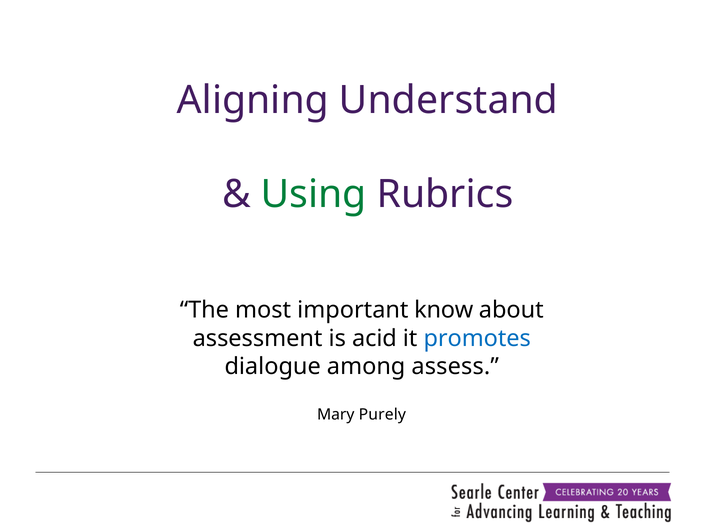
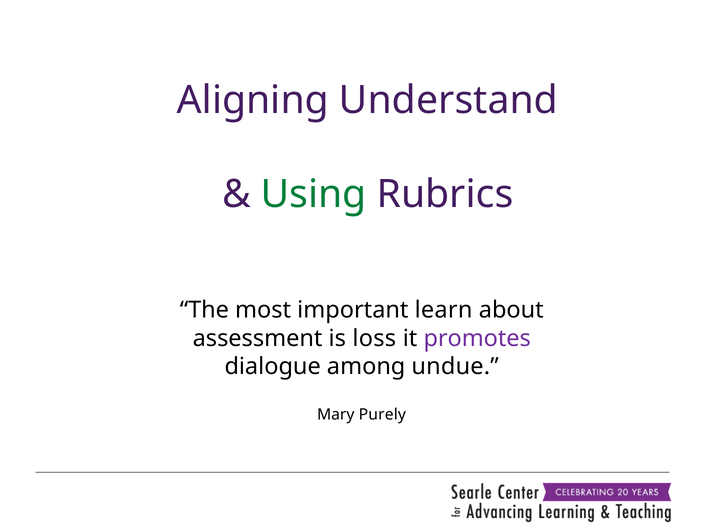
know: know -> learn
acid: acid -> loss
promotes colour: blue -> purple
assess: assess -> undue
